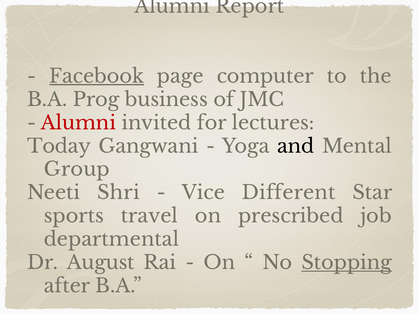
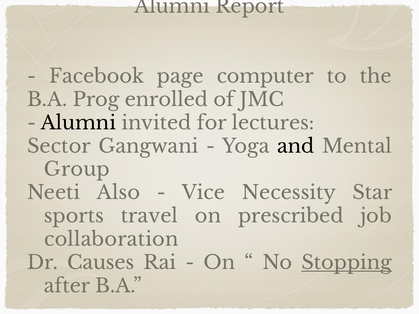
Facebook underline: present -> none
business: business -> enrolled
Alumni at (78, 123) colour: red -> black
Today: Today -> Sector
Shri: Shri -> Also
Different: Different -> Necessity
departmental: departmental -> collaboration
August: August -> Causes
